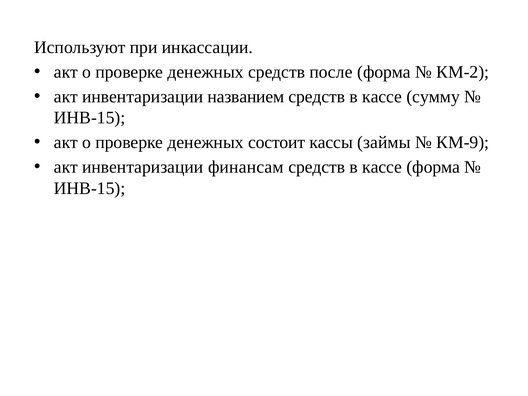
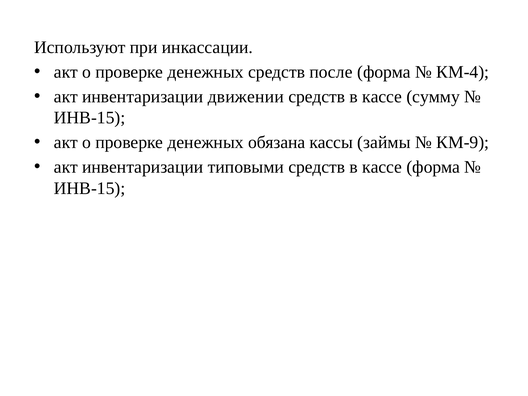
КМ-2: КМ-2 -> КМ-4
названием: названием -> движении
состоит: состоит -> обязана
финансам: финансам -> типовыми
